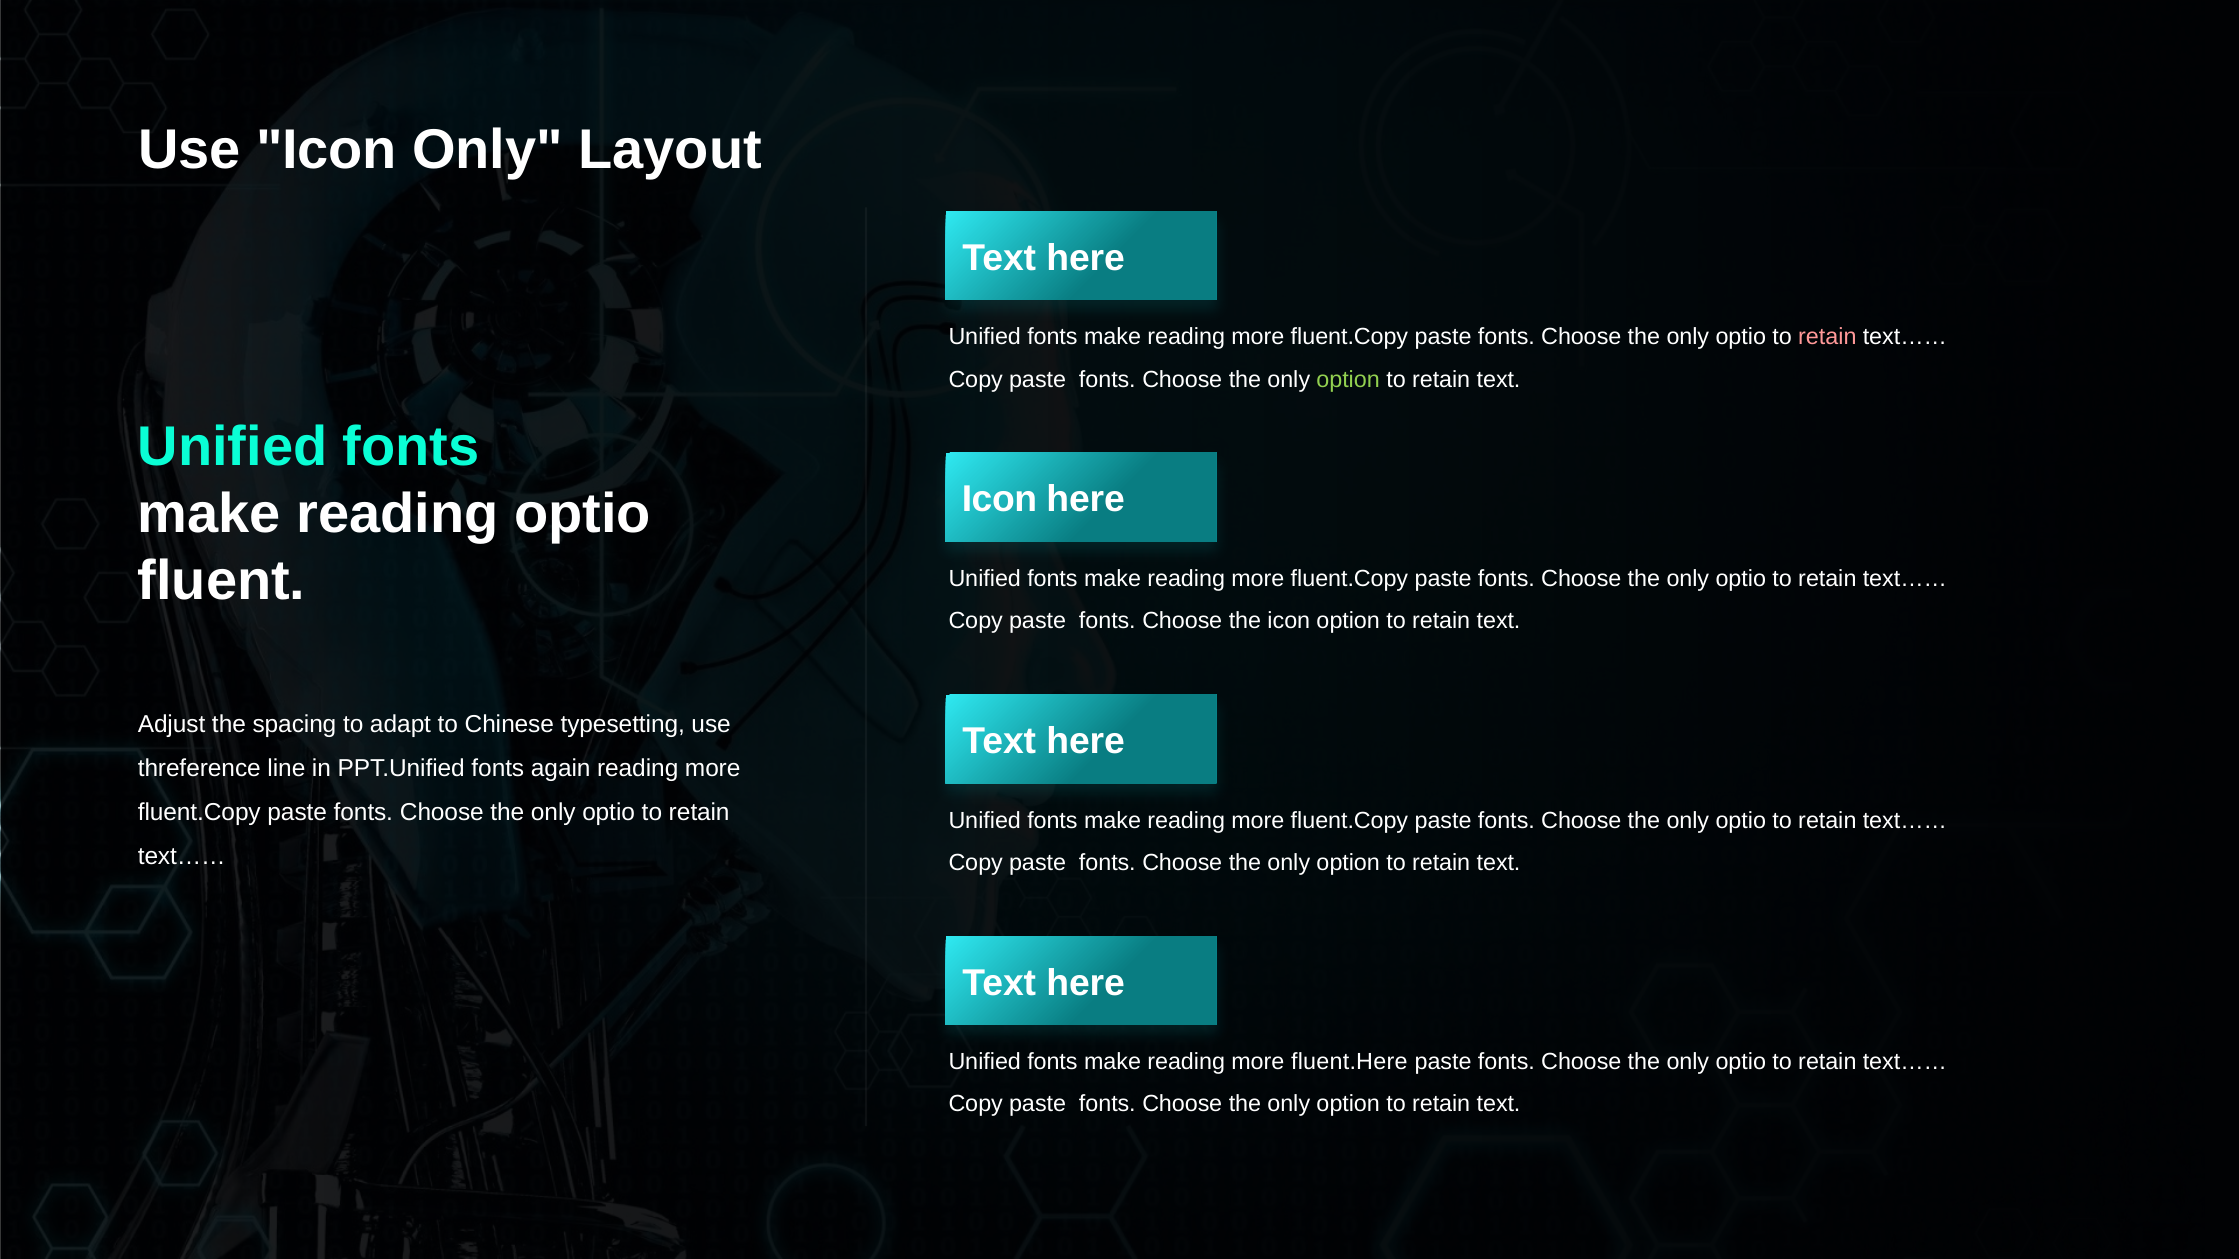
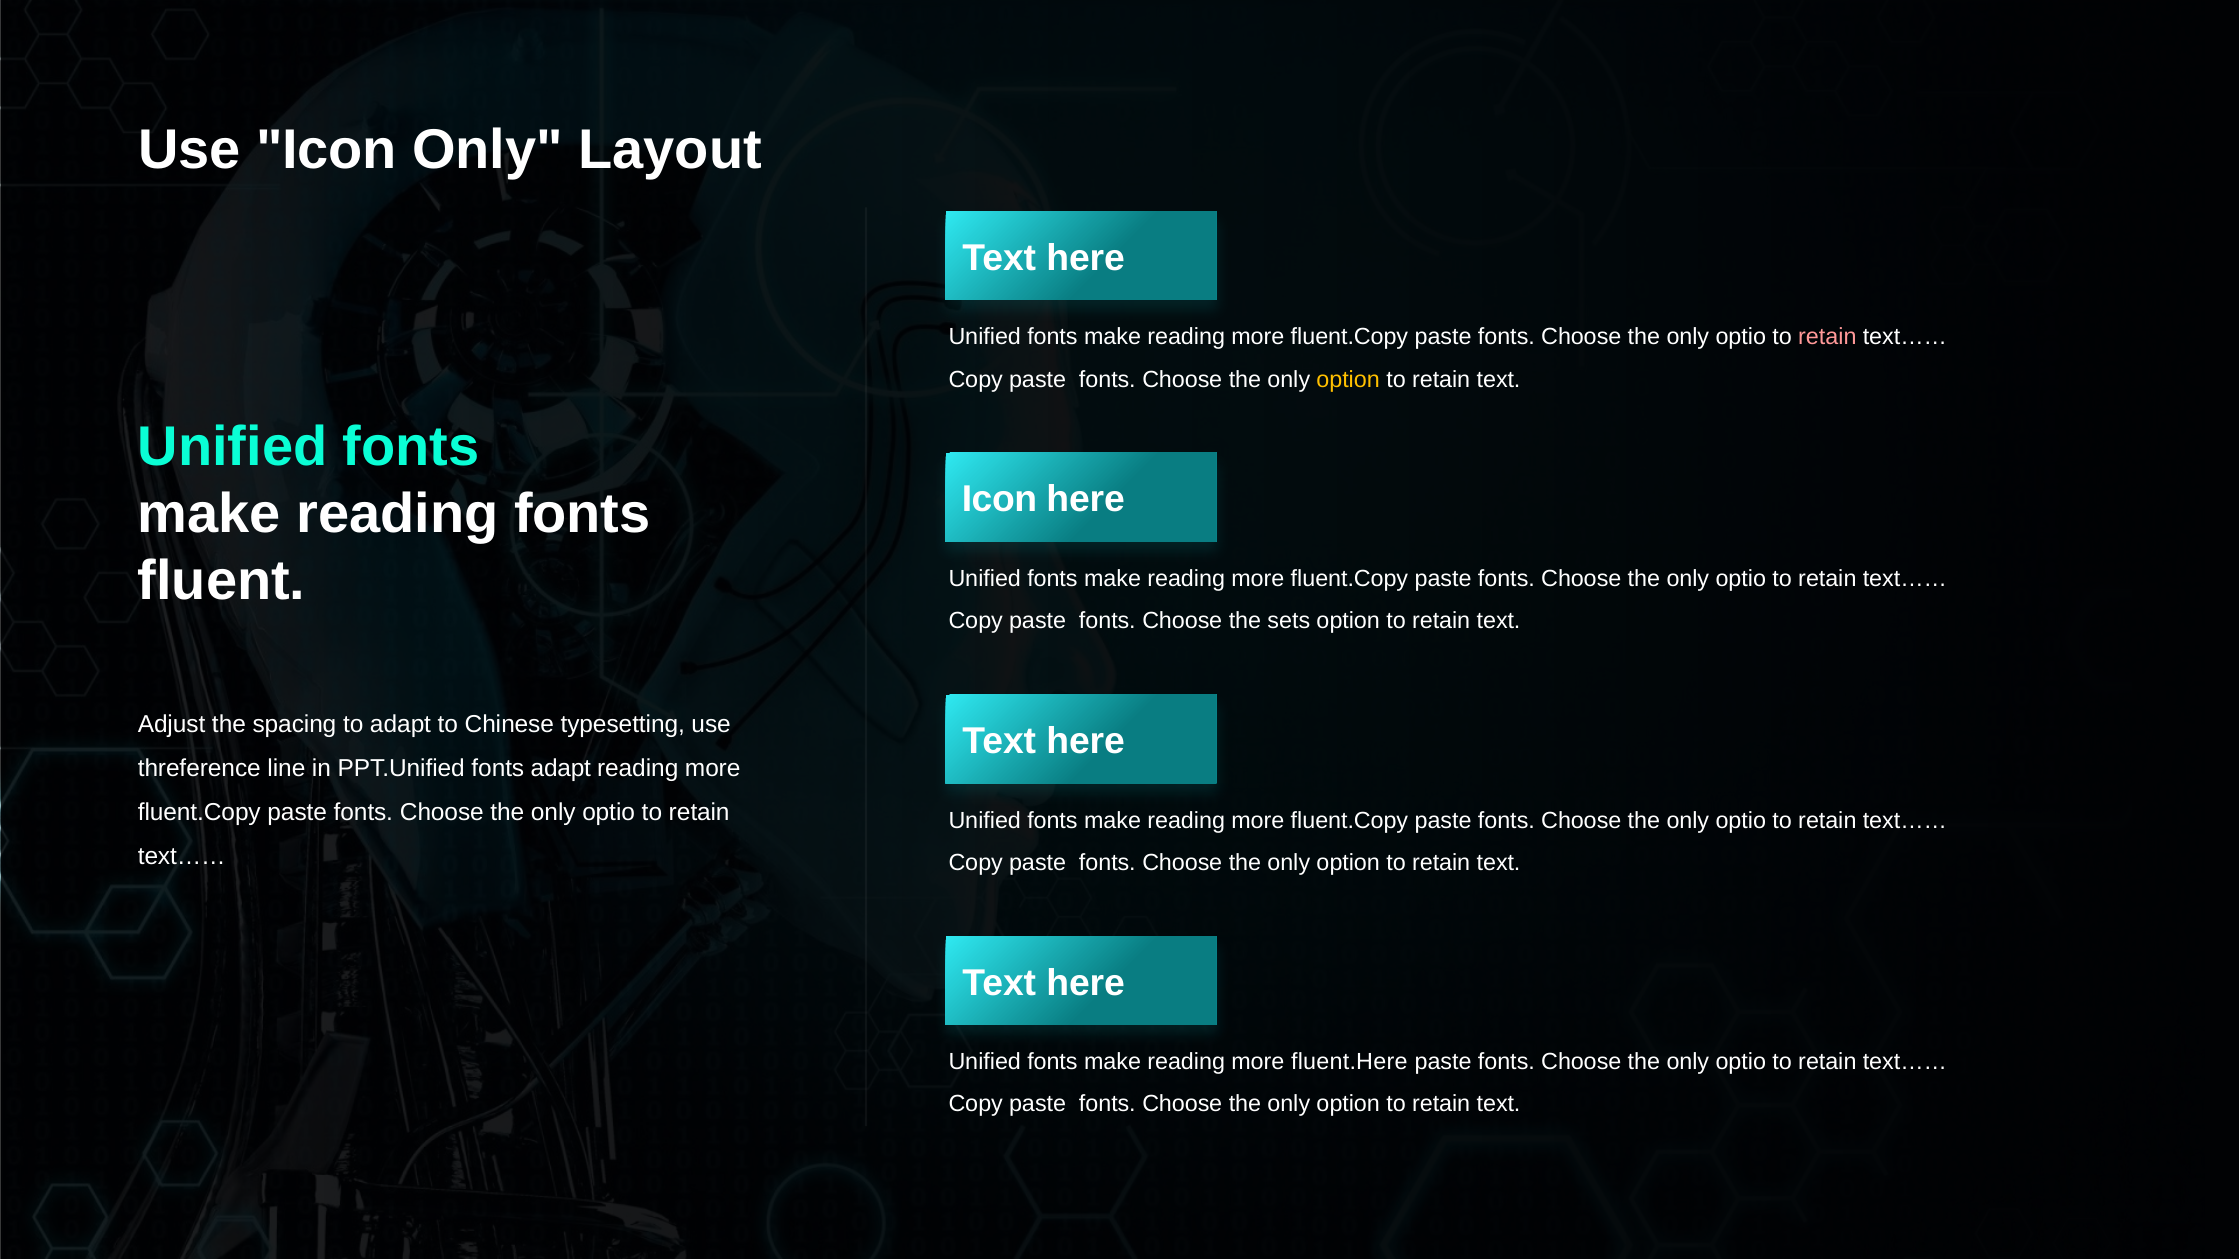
option at (1348, 379) colour: light green -> yellow
reading optio: optio -> fonts
icon at (1289, 621): icon -> sets
fonts again: again -> adapt
